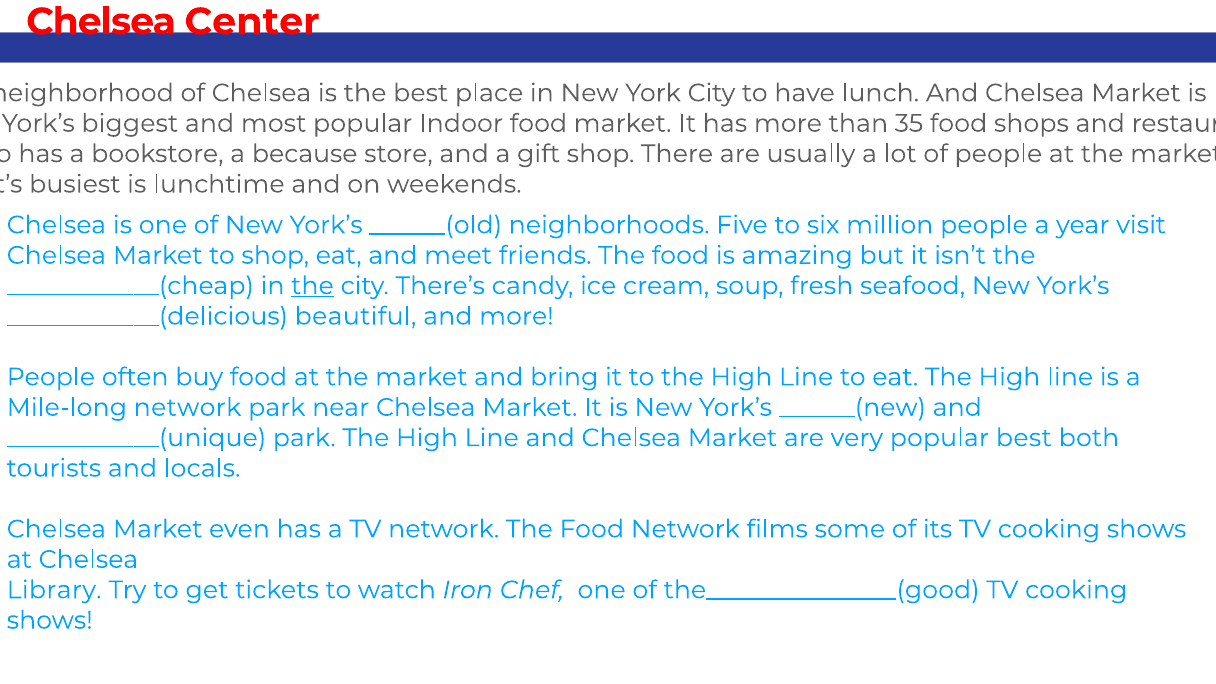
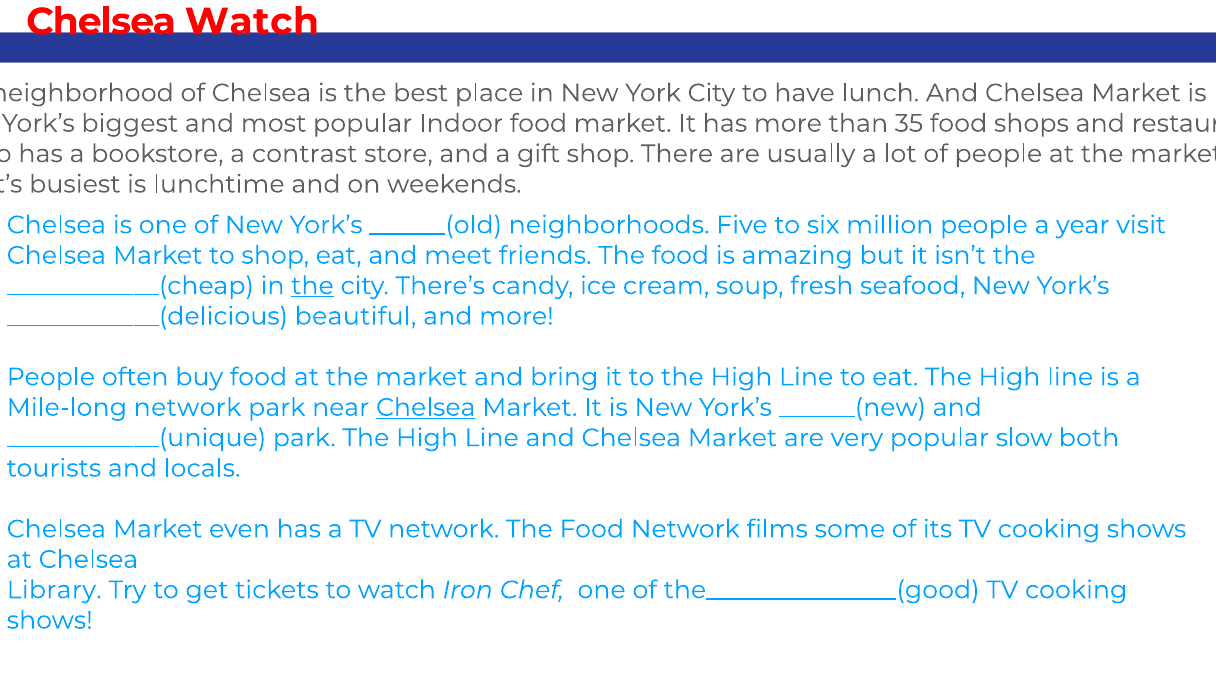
Chelsea Center: Center -> Watch
because: because -> contrast
Chelsea at (426, 407) underline: none -> present
popular best: best -> slow
